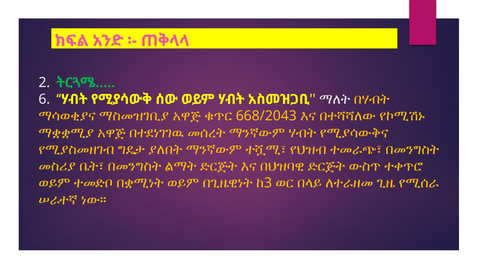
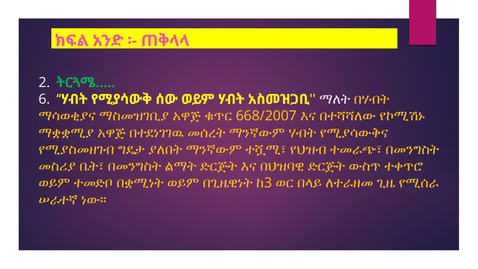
668/2043: 668/2043 -> 668/2007
